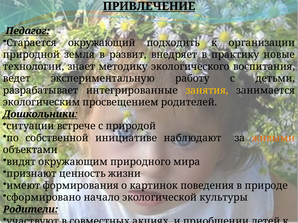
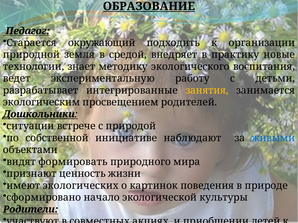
ПРИВЛЕЧЕНИЕ: ПРИВЛЕЧЕНИЕ -> ОБРАЗОВАНИЕ
развит: развит -> средой
живыми colour: orange -> blue
окружающим: окружающим -> формировать
формирования: формирования -> экологических
